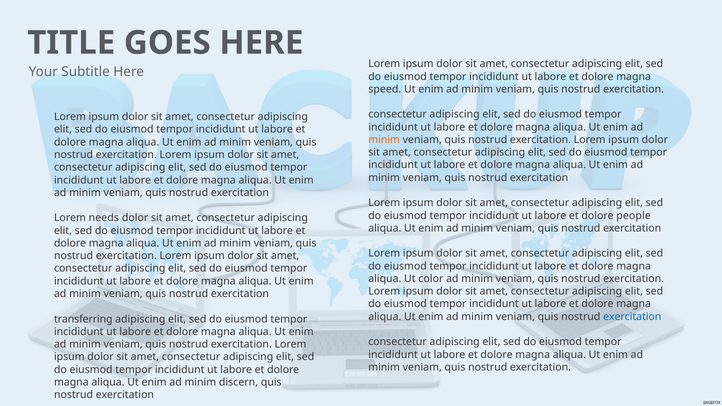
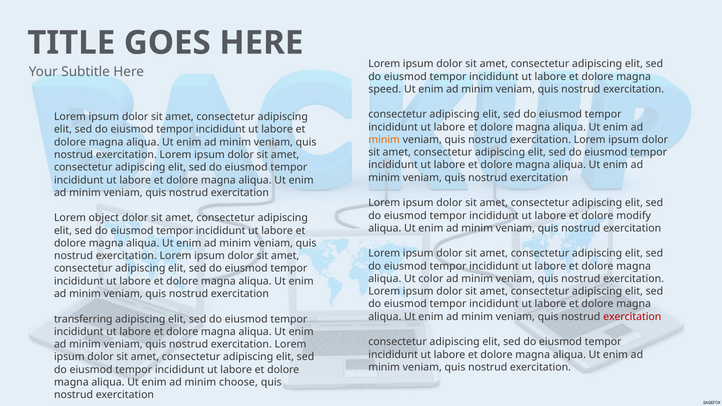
people: people -> modify
needs: needs -> object
exercitation at (632, 317) colour: blue -> red
discern: discern -> choose
